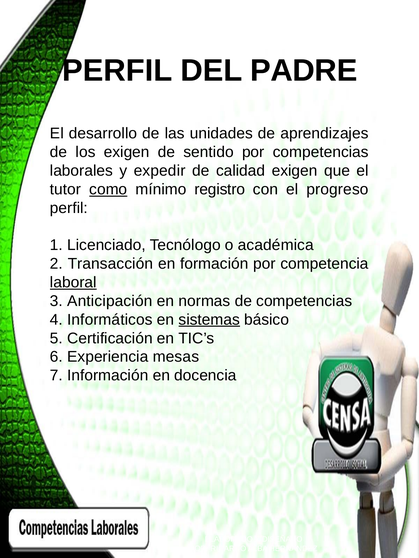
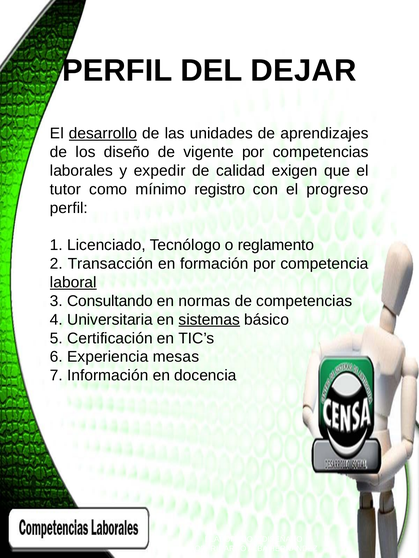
PADRE: PADRE -> DEJAR
desarrollo underline: none -> present
los exigen: exigen -> diseño
sentido: sentido -> vigente
como underline: present -> none
académica: académica -> reglamento
Anticipación: Anticipación -> Consultando
Informáticos: Informáticos -> Universitaria
